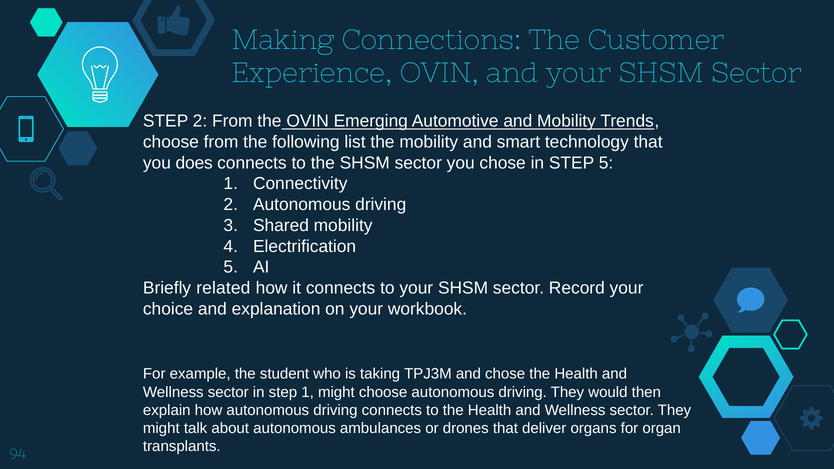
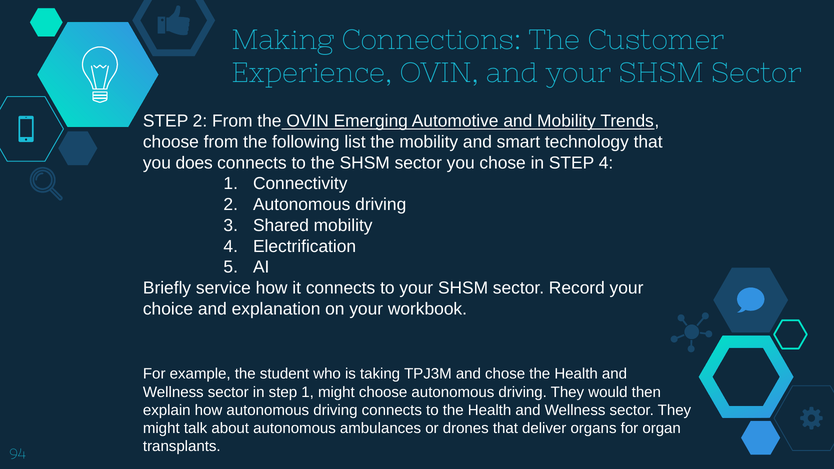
STEP 5: 5 -> 4
related: related -> service
